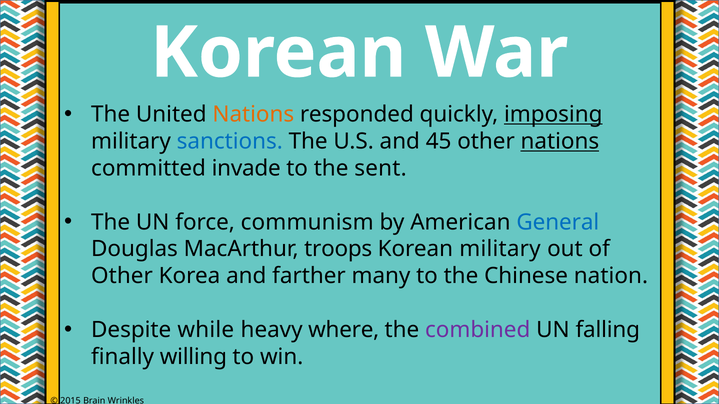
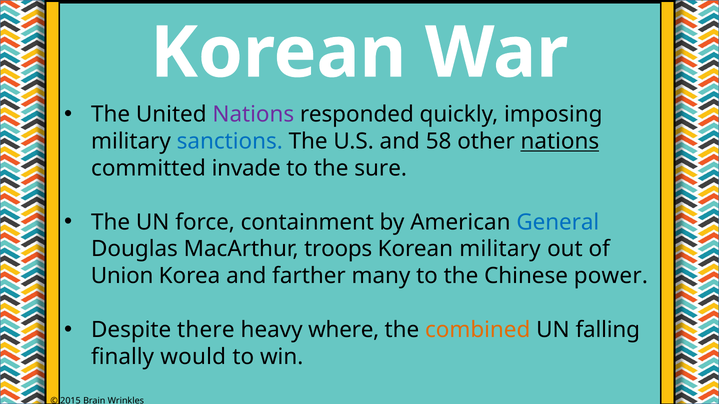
Nations at (253, 115) colour: orange -> purple
imposing underline: present -> none
45: 45 -> 58
sent: sent -> sure
communism: communism -> containment
Other at (122, 276): Other -> Union
nation: nation -> power
while: while -> there
combined colour: purple -> orange
willing: willing -> would
